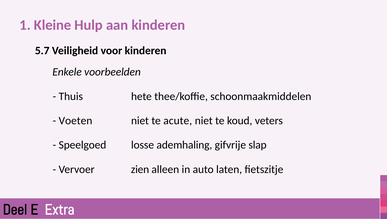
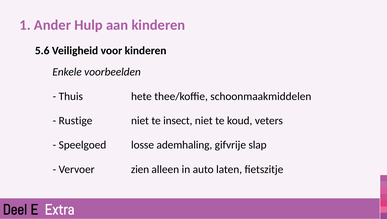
Kleine: Kleine -> Ander
5.7: 5.7 -> 5.6
Voeten: Voeten -> Rustige
acute: acute -> insect
